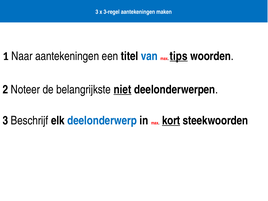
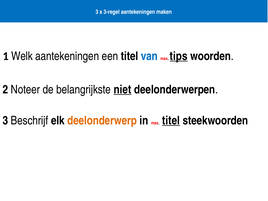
Naar: Naar -> Welk
deelonderwerp colour: blue -> orange
max kort: kort -> titel
